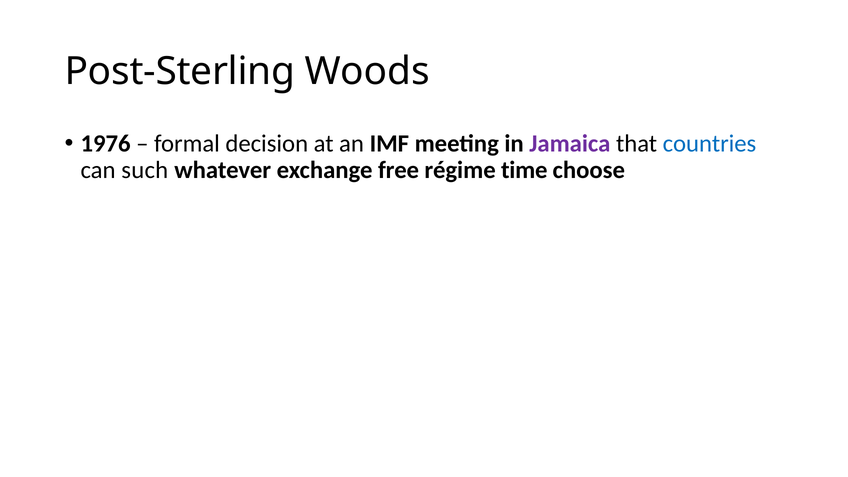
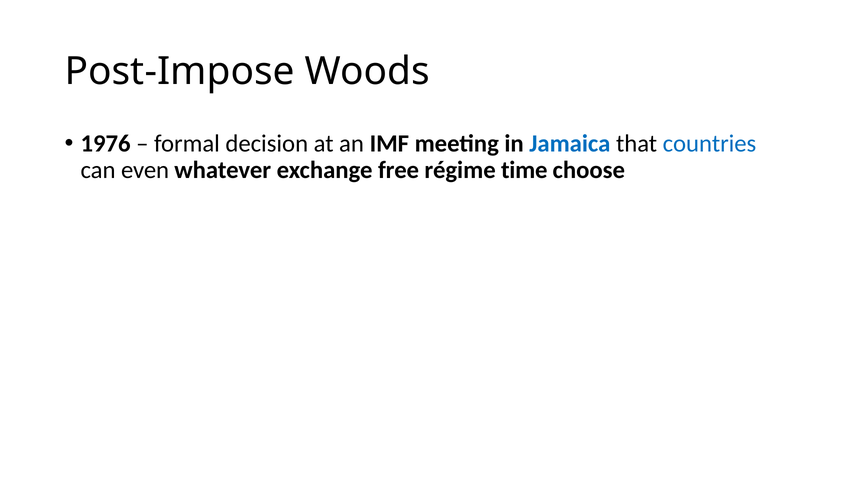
Post-Sterling: Post-Sterling -> Post-Impose
Jamaica colour: purple -> blue
such: such -> even
